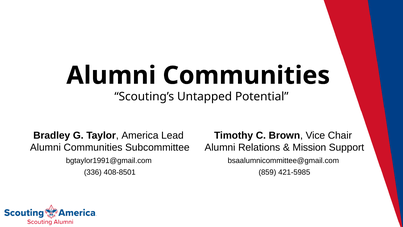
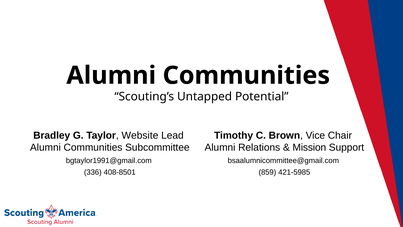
America: America -> Website
